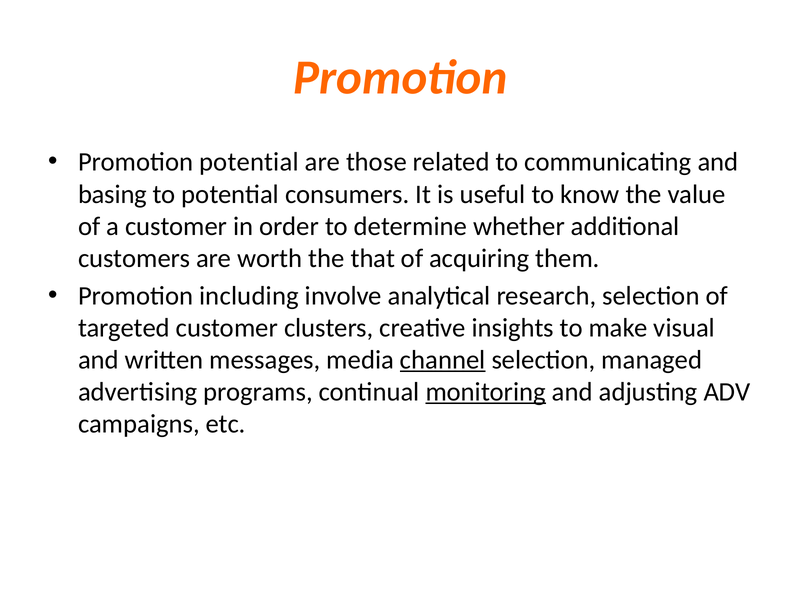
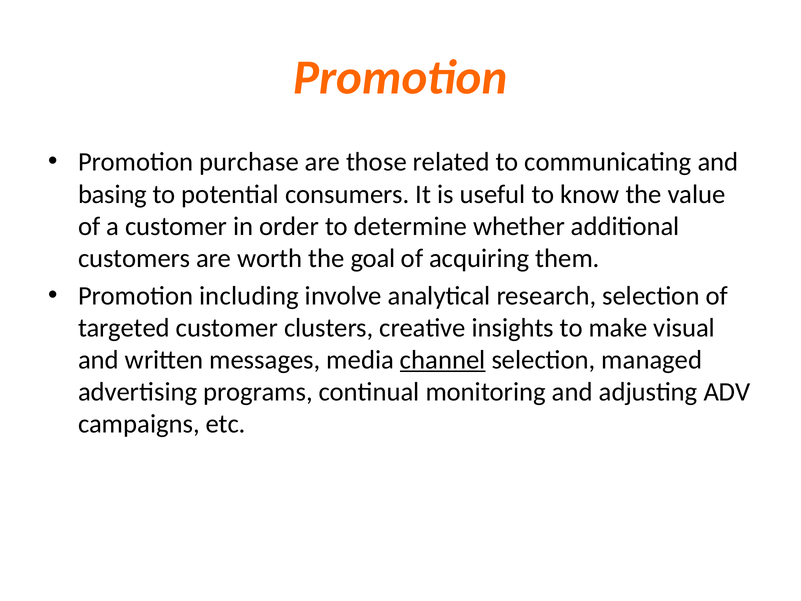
Promotion potential: potential -> purchase
that: that -> goal
monitoring underline: present -> none
